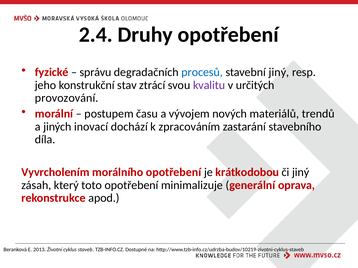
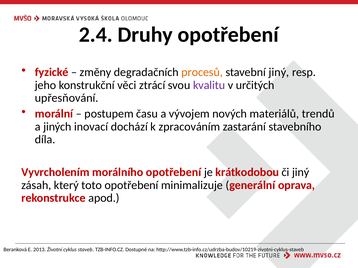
správu: správu -> změny
procesů colour: blue -> orange
stav: stav -> věci
provozování: provozování -> upřesňování
